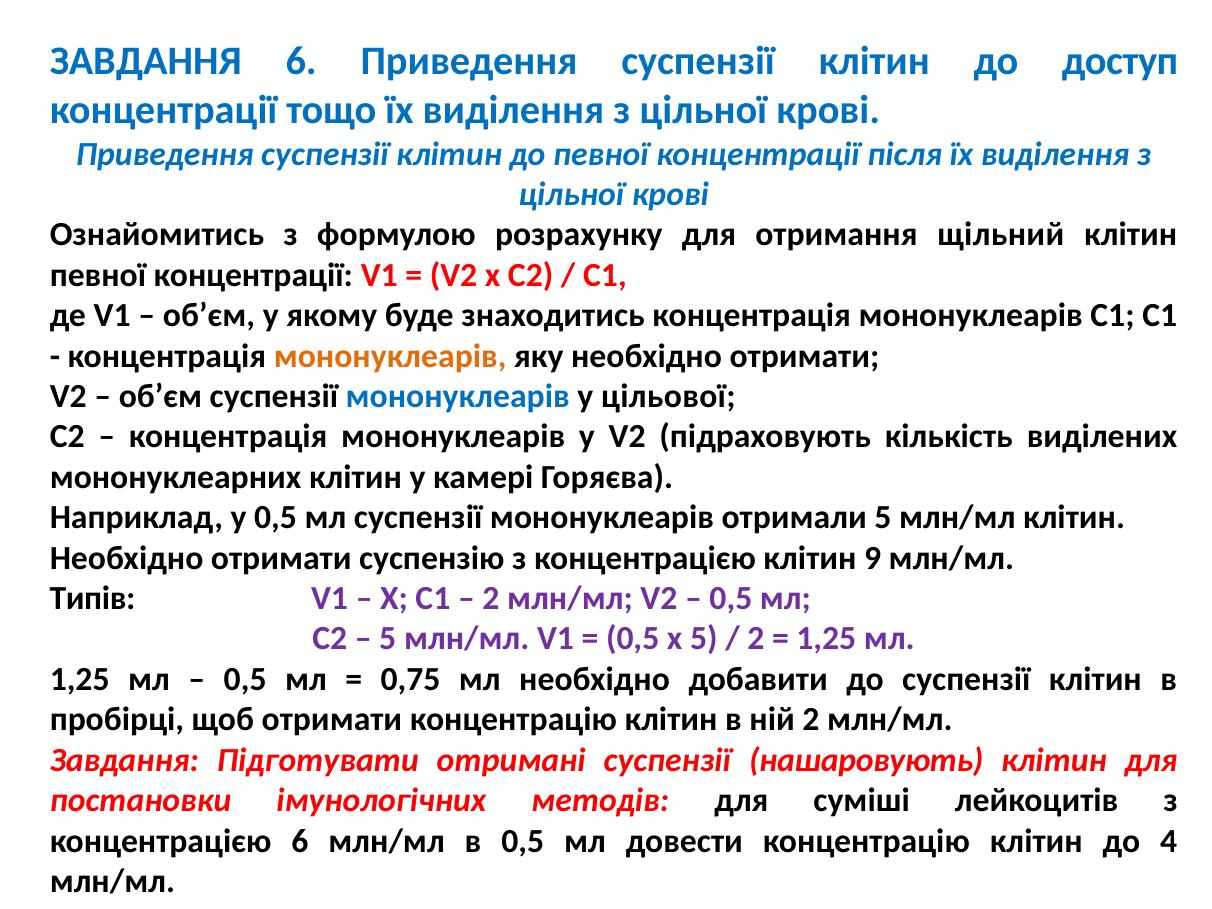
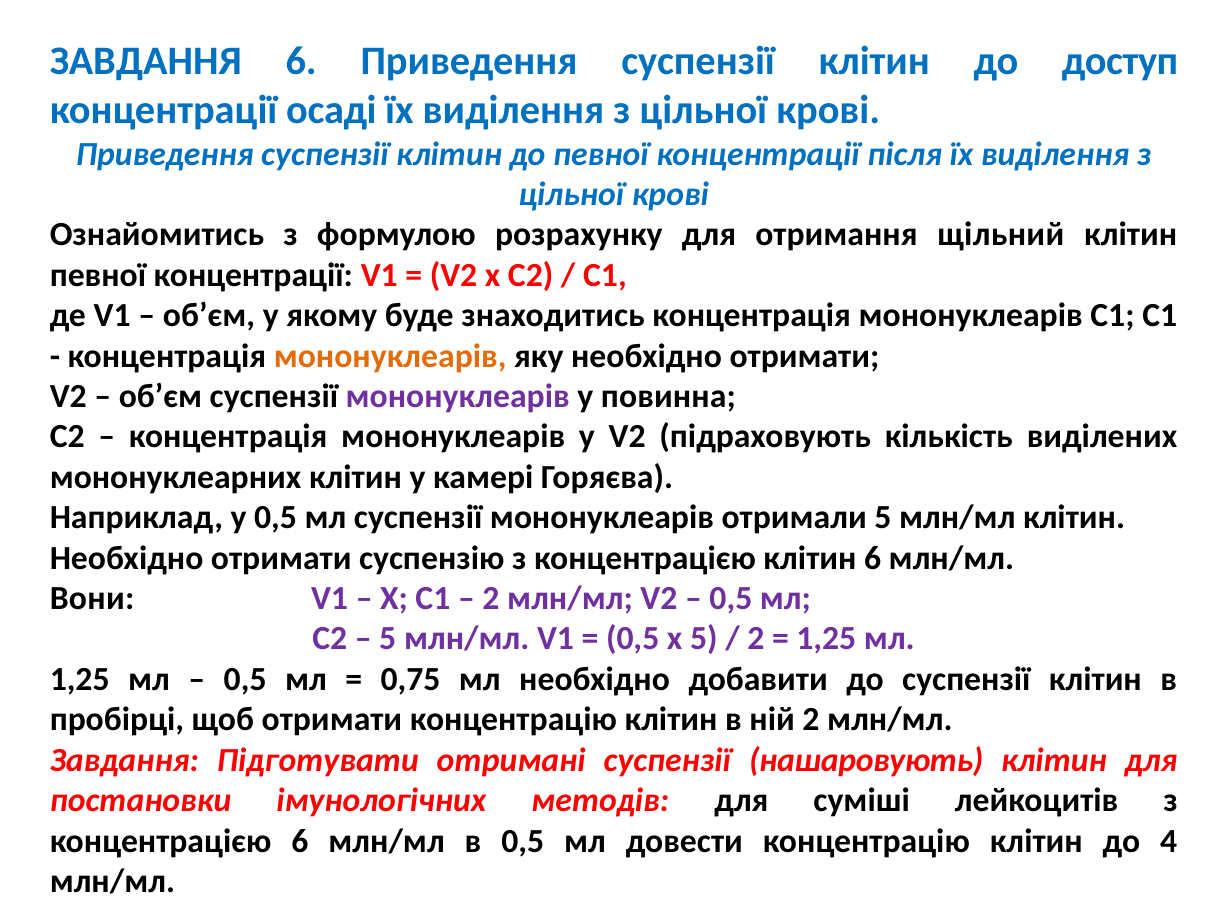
тощо: тощо -> осаді
мононуклеарів at (458, 396) colour: blue -> purple
цільової: цільової -> повинна
клітин 9: 9 -> 6
Типів: Типів -> Вони
